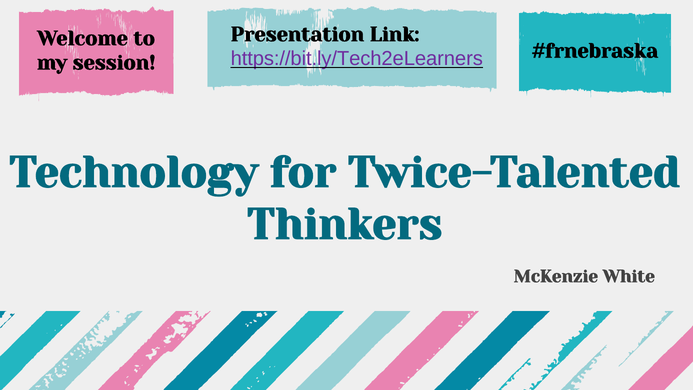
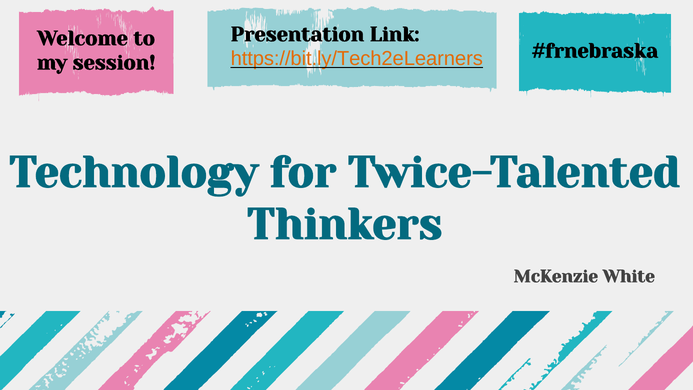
https://bit.ly/Tech2eLearners colour: purple -> orange
